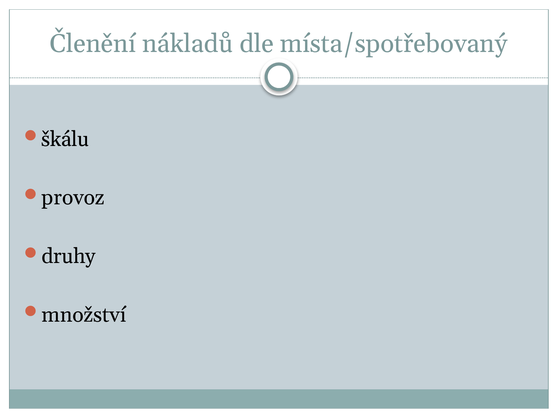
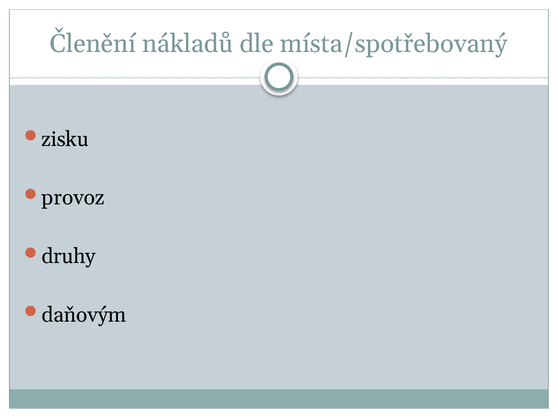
škálu: škálu -> zisku
množství: množství -> daňovým
